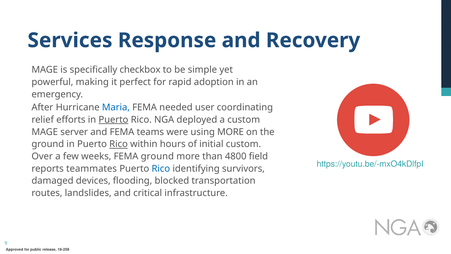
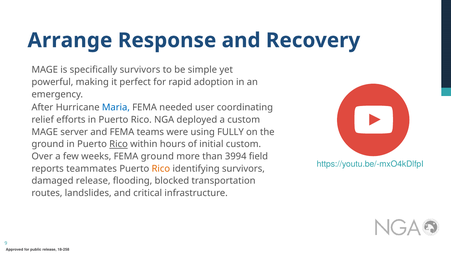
Services: Services -> Arrange
specifically checkbox: checkbox -> survivors
Puerto at (113, 120) underline: present -> none
using MORE: MORE -> FULLY
4800: 4800 -> 3994
Rico at (161, 168) colour: blue -> orange
damaged devices: devices -> release
